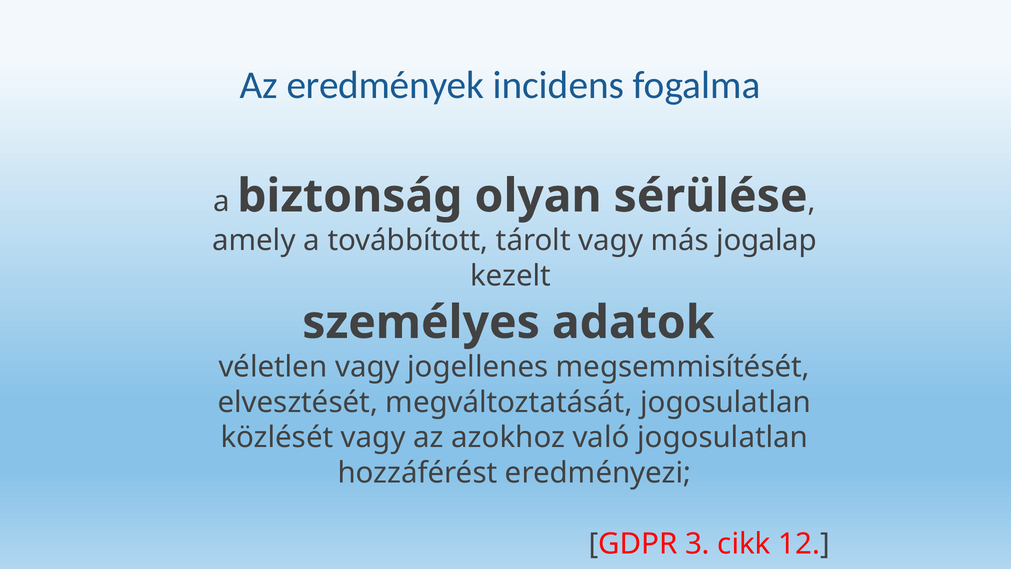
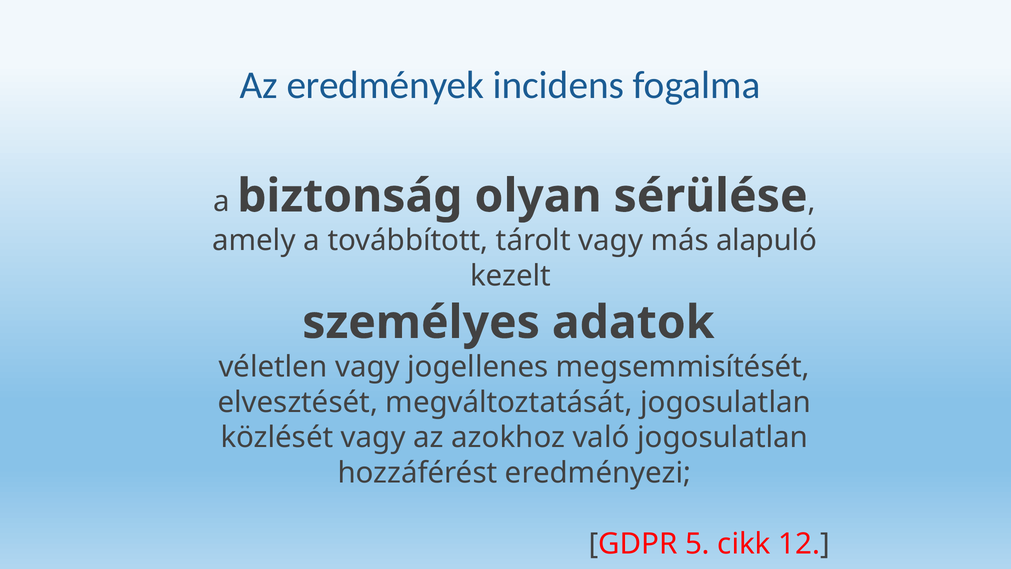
jogalap: jogalap -> alapuló
3: 3 -> 5
